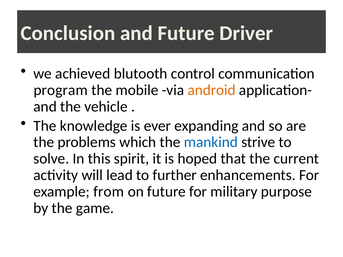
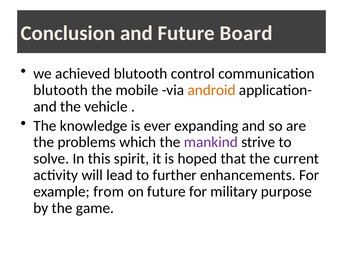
Driver: Driver -> Board
program at (61, 90): program -> blutooth
mankind colour: blue -> purple
